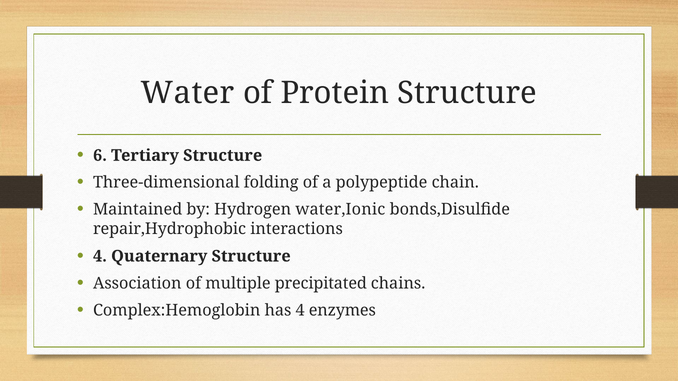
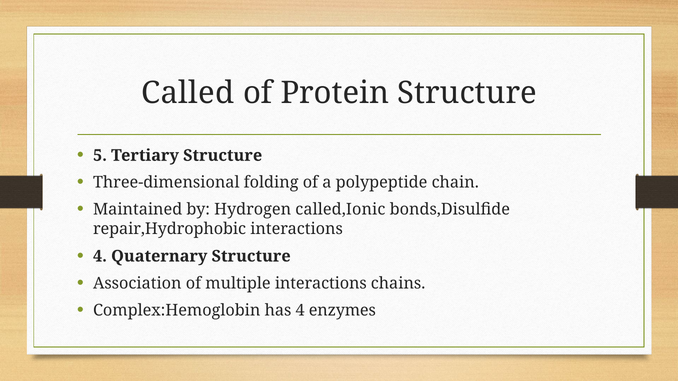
Water: Water -> Called
6: 6 -> 5
water,Ionic: water,Ionic -> called,Ionic
multiple precipitated: precipitated -> interactions
